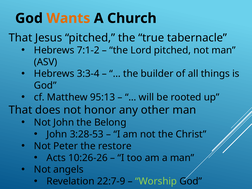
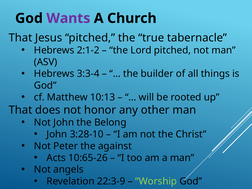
Wants colour: orange -> purple
7:1-2: 7:1-2 -> 2:1-2
95:13: 95:13 -> 10:13
3:28-53: 3:28-53 -> 3:28-10
restore: restore -> against
10:26-26: 10:26-26 -> 10:65-26
22:7-9: 22:7-9 -> 22:3-9
